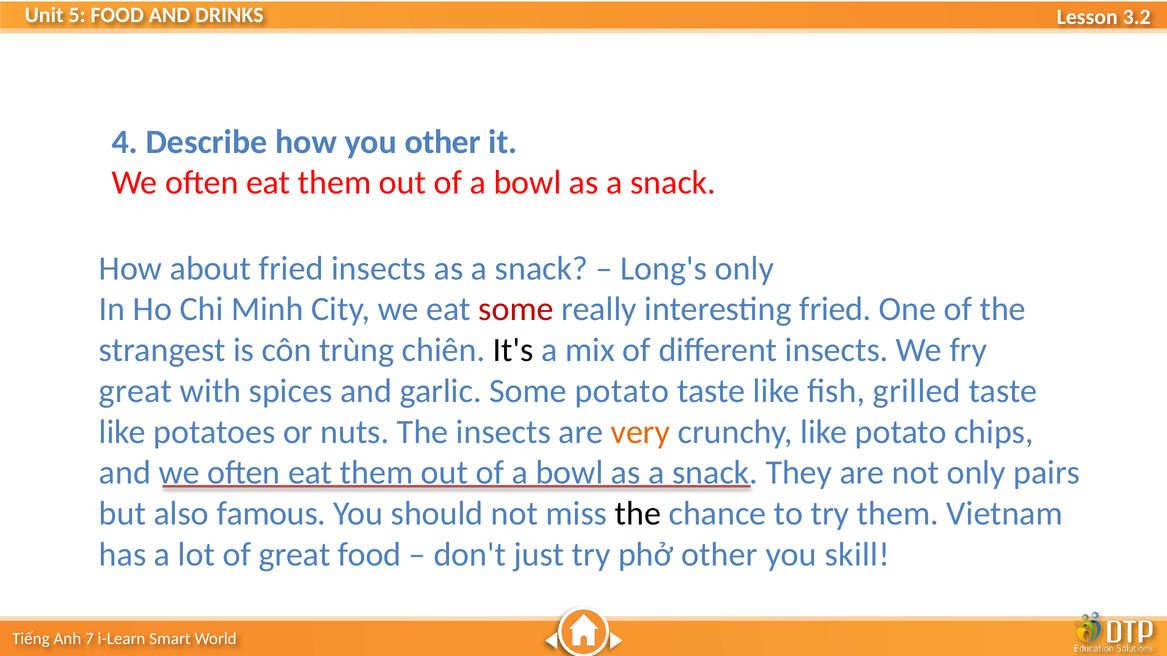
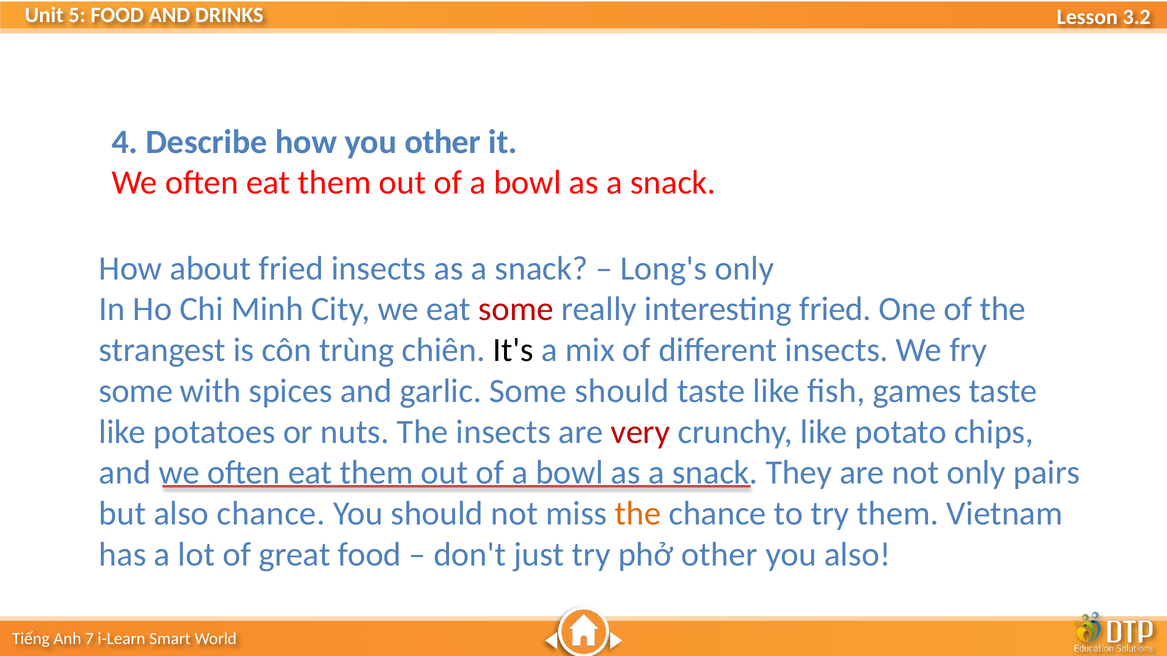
great at (136, 391): great -> some
Some potato: potato -> should
grilled: grilled -> games
very colour: orange -> red
also famous: famous -> chance
the at (638, 514) colour: black -> orange
you skill: skill -> also
